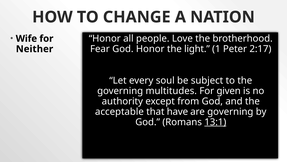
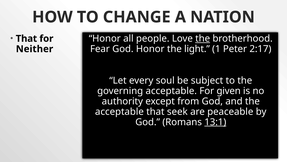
Wife at (26, 38): Wife -> That
the at (203, 38) underline: none -> present
governing multitudes: multitudes -> acceptable
have: have -> seek
are governing: governing -> peaceable
